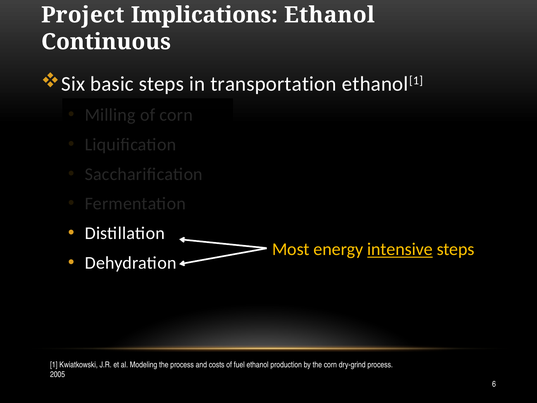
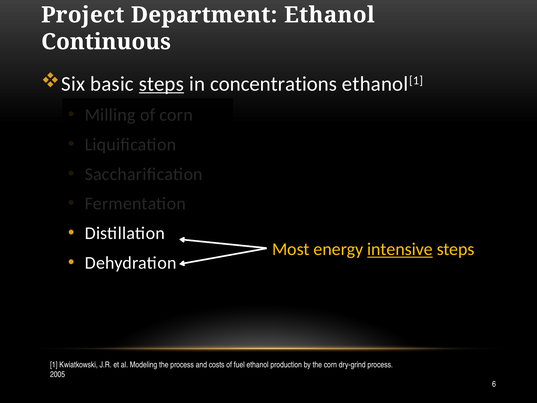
Implications: Implications -> Department
steps at (161, 84) underline: none -> present
transportation: transportation -> concentrations
